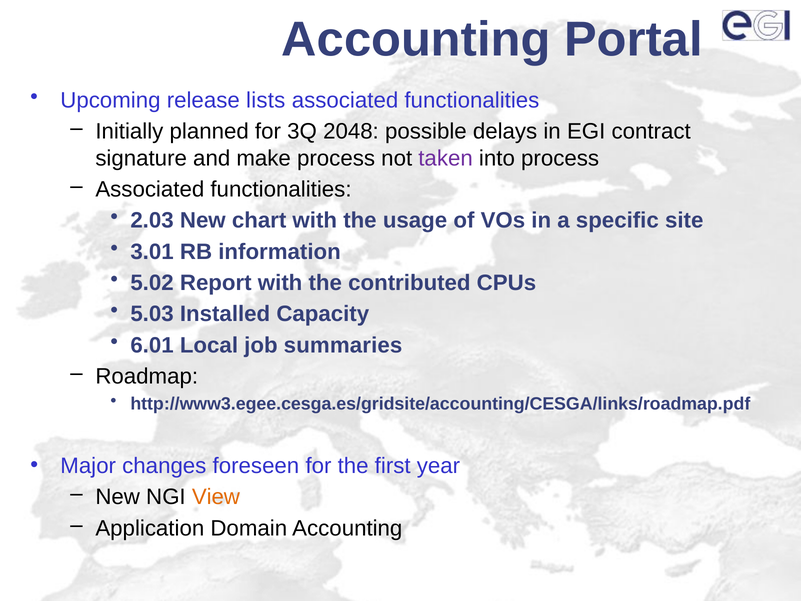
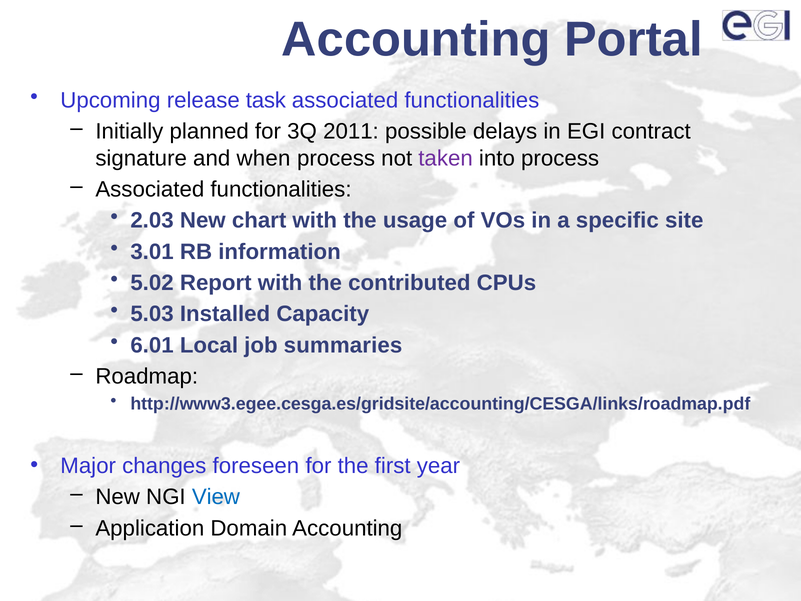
lists: lists -> task
2048: 2048 -> 2011
make: make -> when
View colour: orange -> blue
